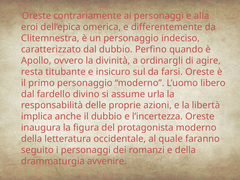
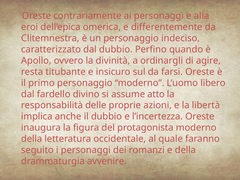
urla: urla -> atto
